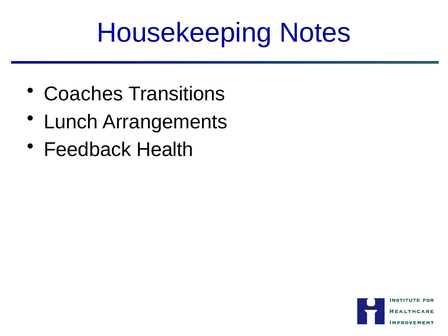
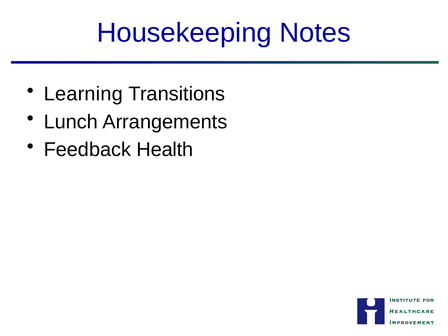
Coaches: Coaches -> Learning
